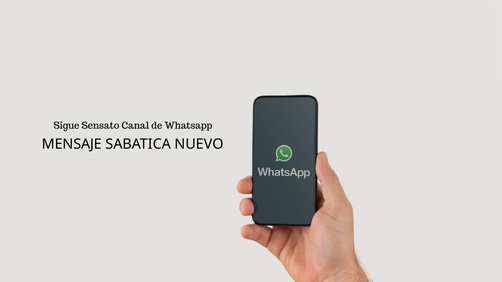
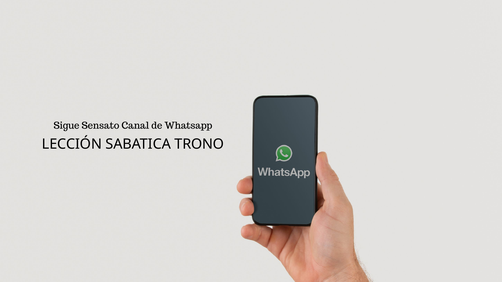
MENSAJE: MENSAJE -> LECCIÓN
NUEVO: NUEVO -> TRONO
